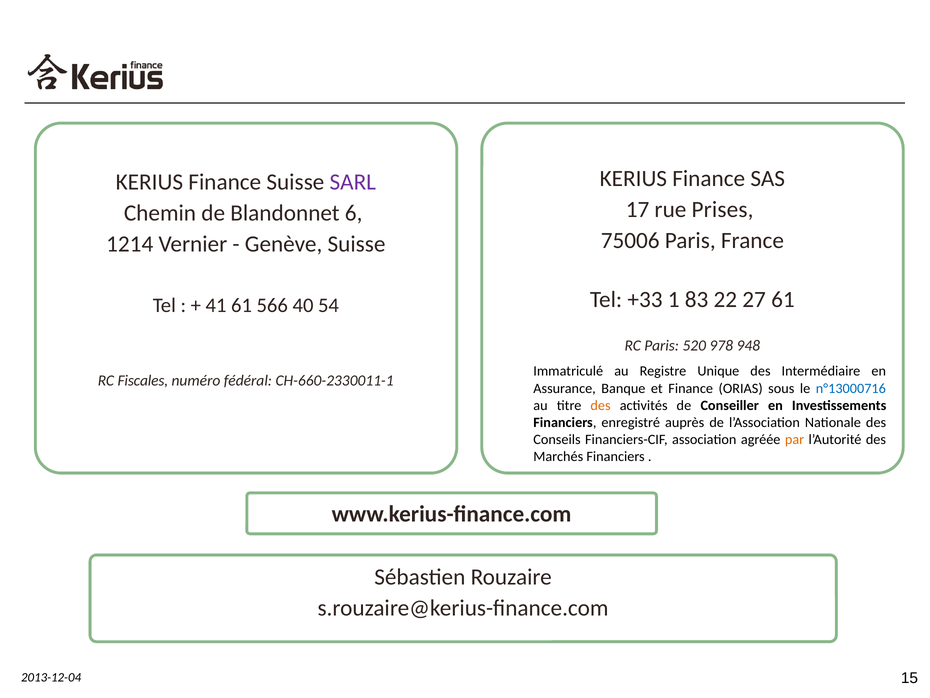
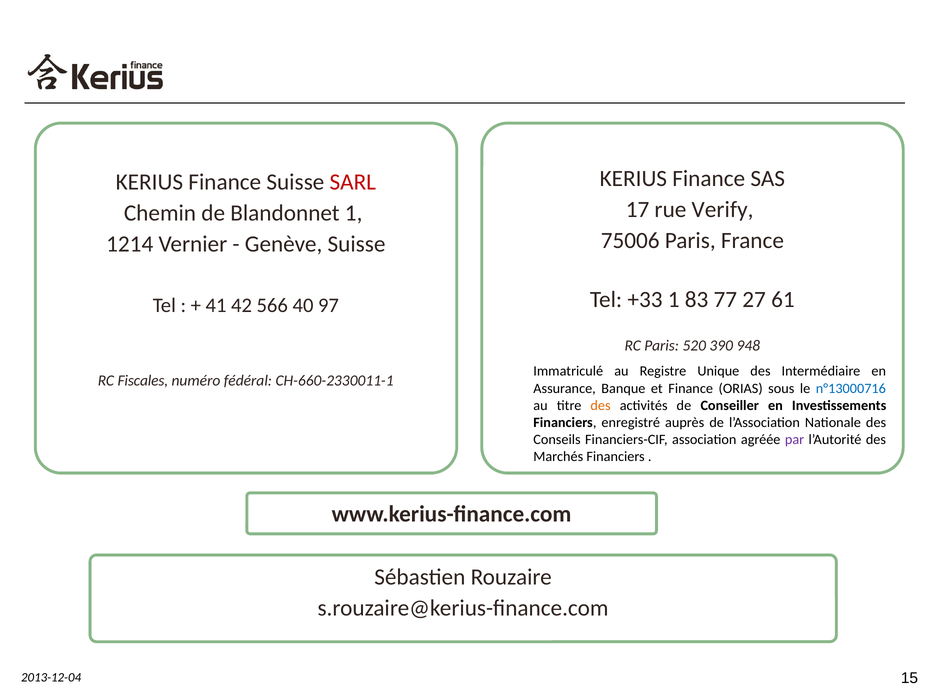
SARL colour: purple -> red
Prises: Prises -> Verify
Blandonnet 6: 6 -> 1
22: 22 -> 77
41 61: 61 -> 42
54: 54 -> 97
978: 978 -> 390
par colour: orange -> purple
